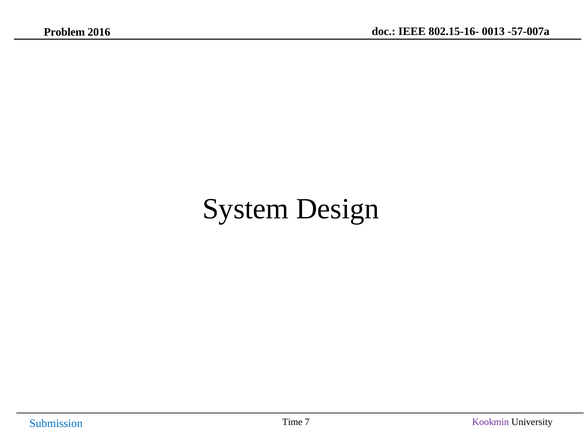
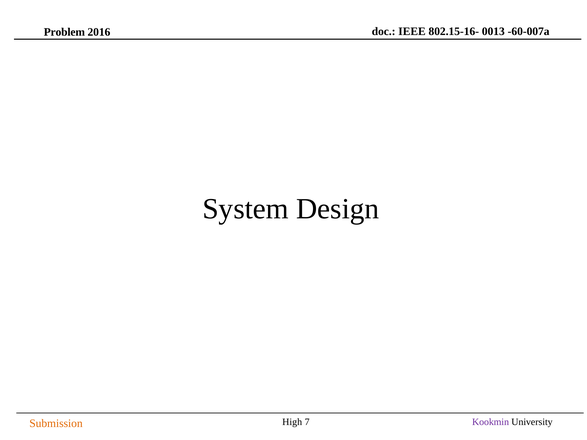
-57-007a: -57-007a -> -60-007a
Time: Time -> High
Submission colour: blue -> orange
